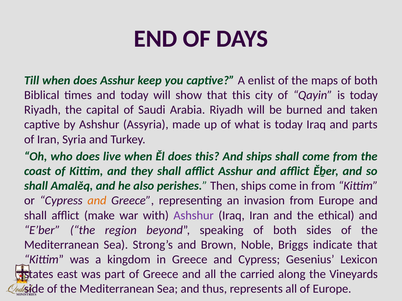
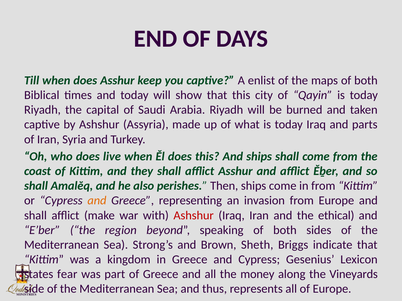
Ashshur at (194, 216) colour: purple -> red
Noble: Noble -> Sheth
east: east -> fear
carried: carried -> money
